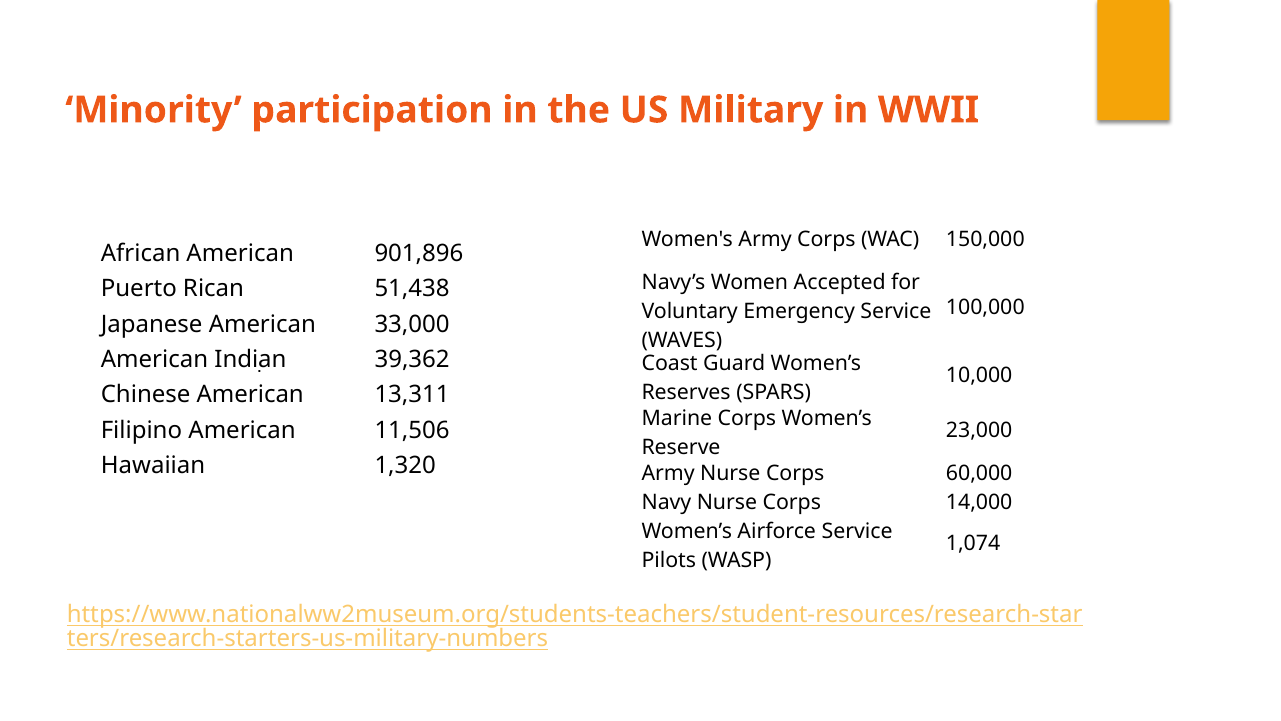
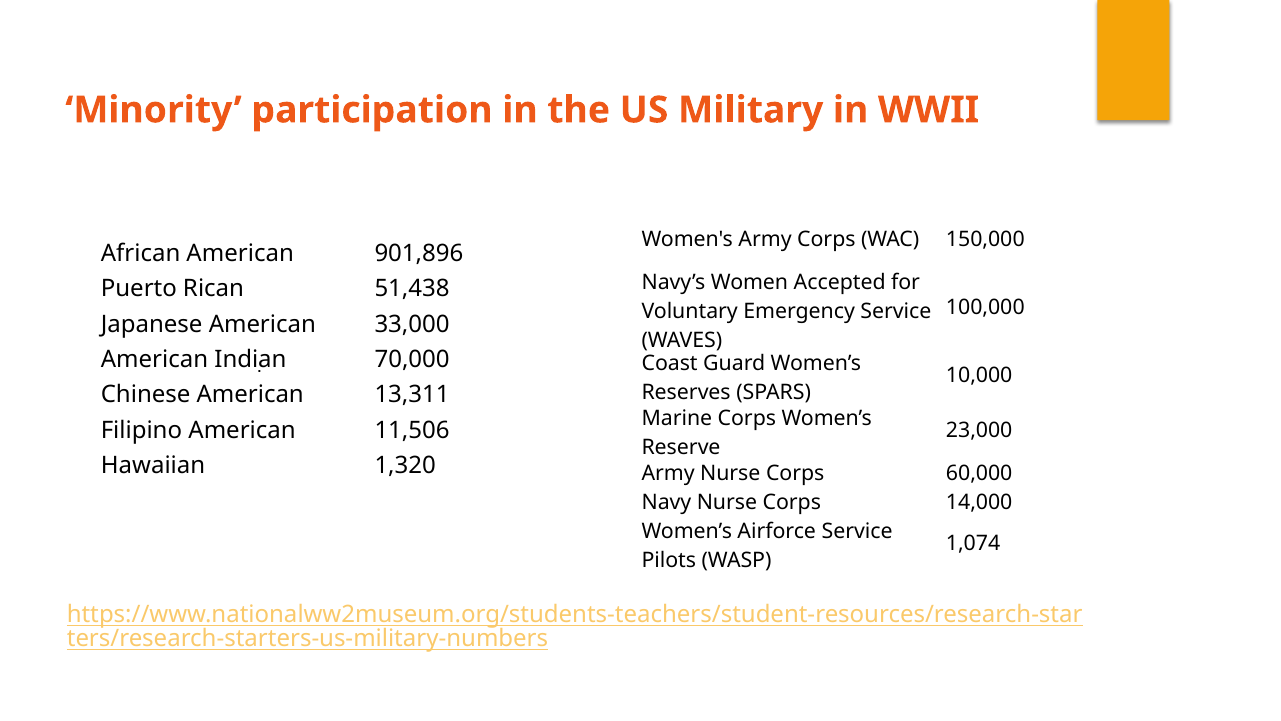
39,362: 39,362 -> 70,000
